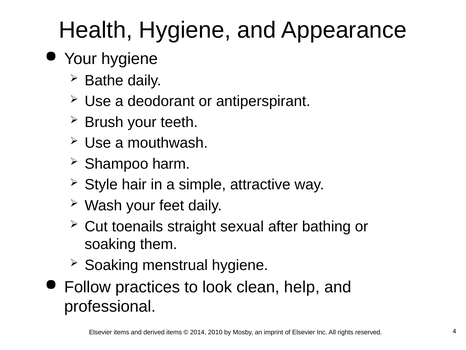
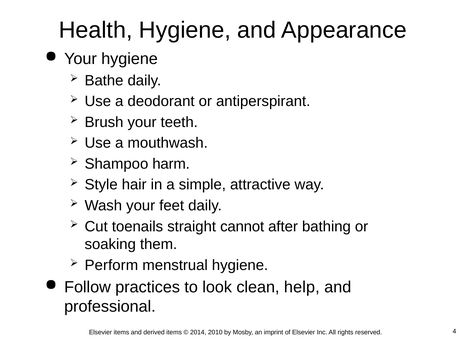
sexual: sexual -> cannot
Soaking at (111, 265): Soaking -> Perform
